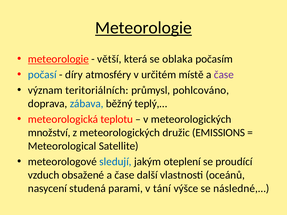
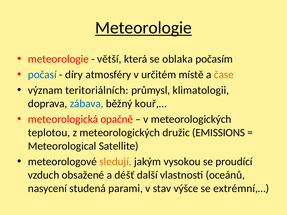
meteorologie at (58, 59) underline: present -> none
čase at (224, 75) colour: purple -> orange
pohlcováno: pohlcováno -> klimatologii
teplý,…: teplý,… -> kouř,…
teplotu: teplotu -> opačně
množství: množství -> teplotou
sledují colour: blue -> orange
oteplení: oteplení -> vysokou
čase at (124, 175): čase -> déšť
tání: tání -> stav
následné,…: následné,… -> extrémní,…
